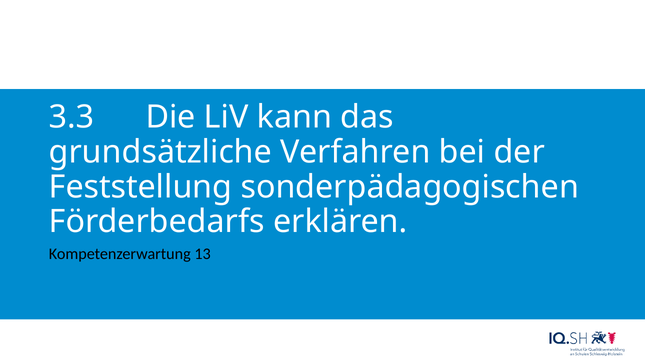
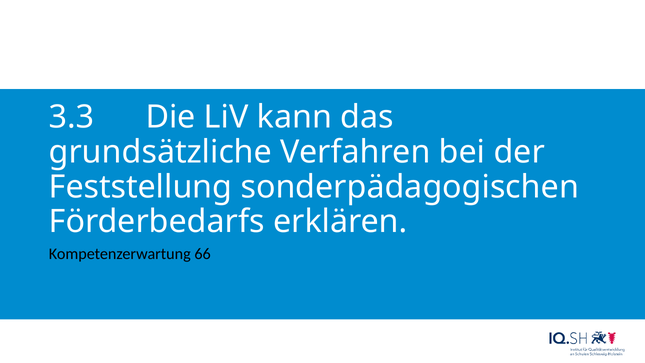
13: 13 -> 66
